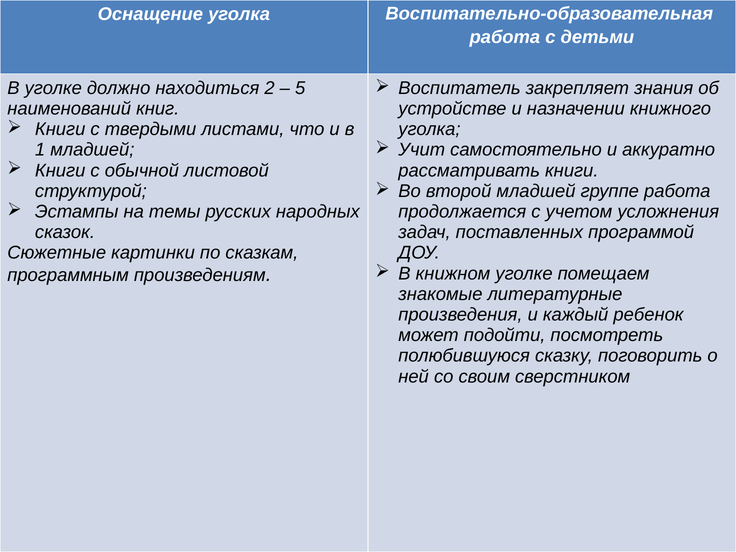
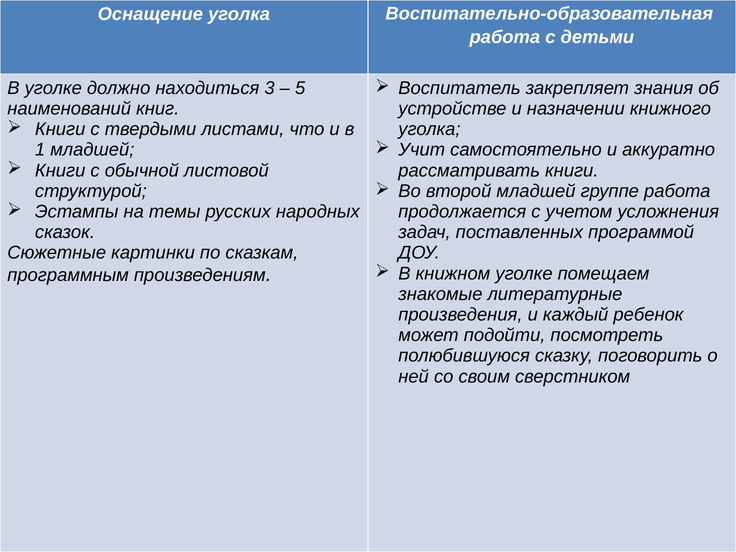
2: 2 -> 3
